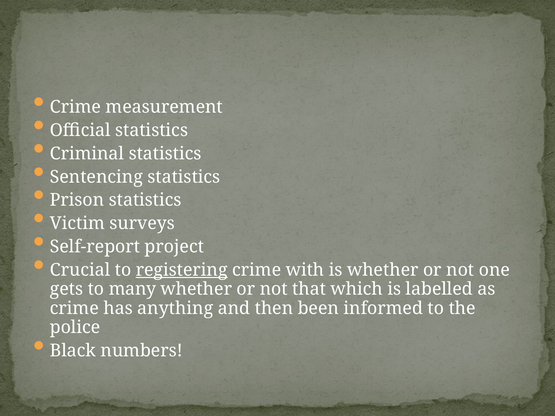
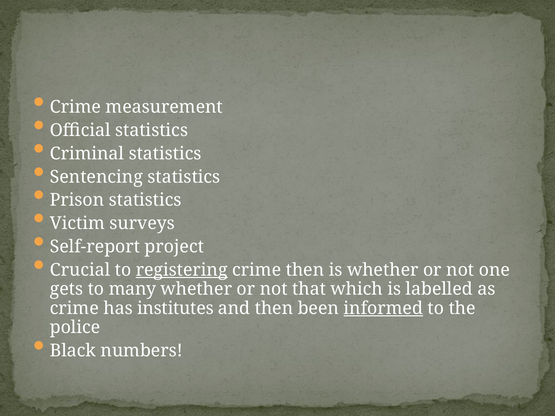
crime with: with -> then
anything: anything -> institutes
informed underline: none -> present
